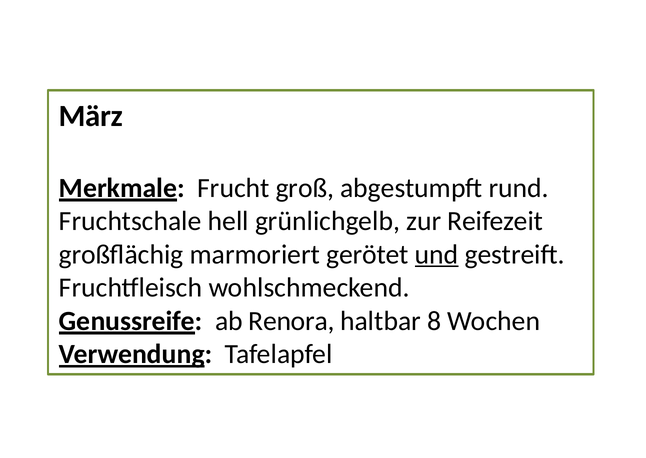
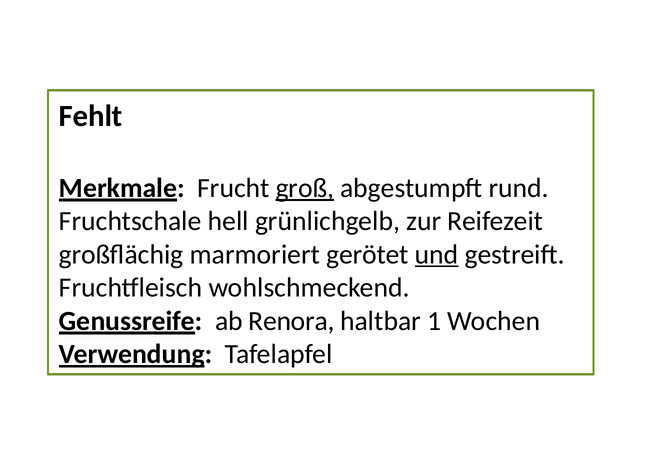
März: März -> Fehlt
groß underline: none -> present
8: 8 -> 1
